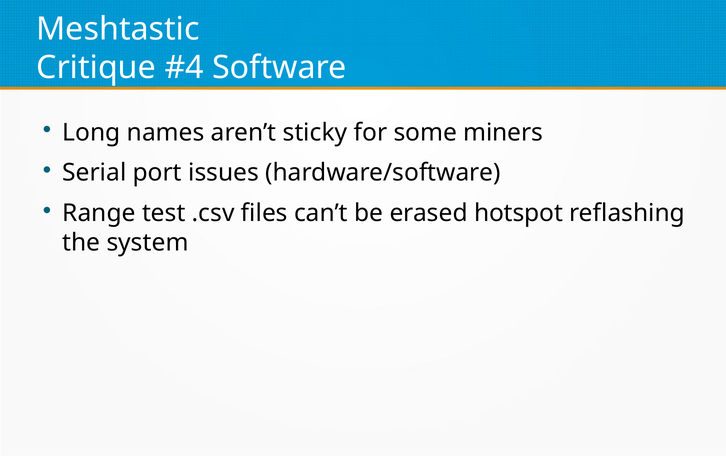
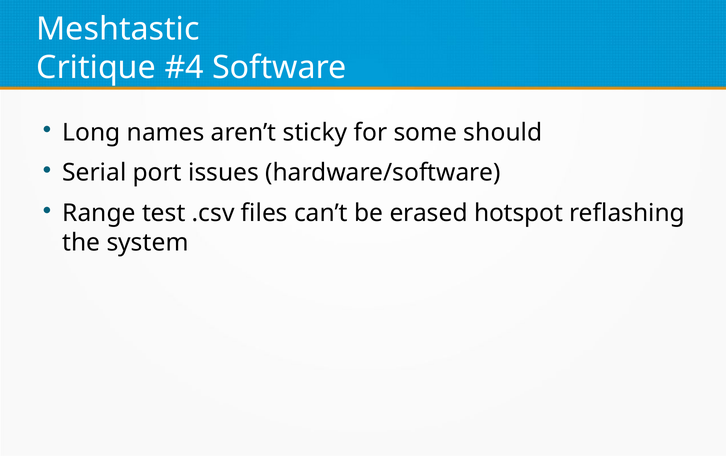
miners: miners -> should
